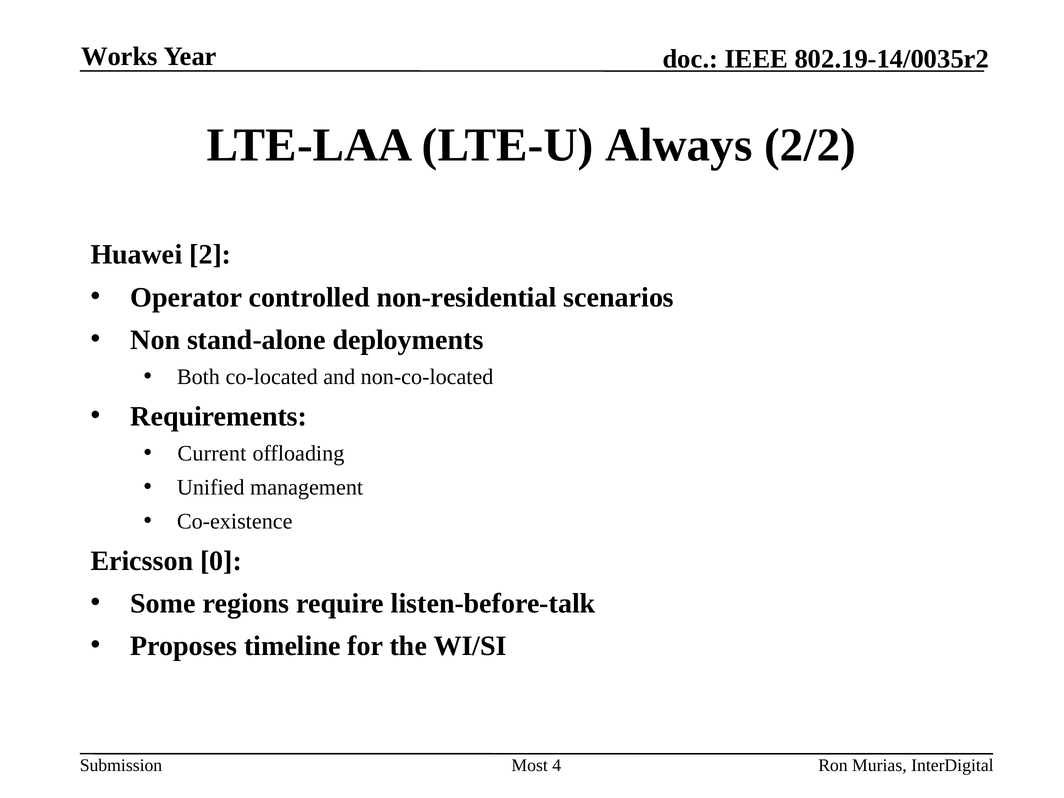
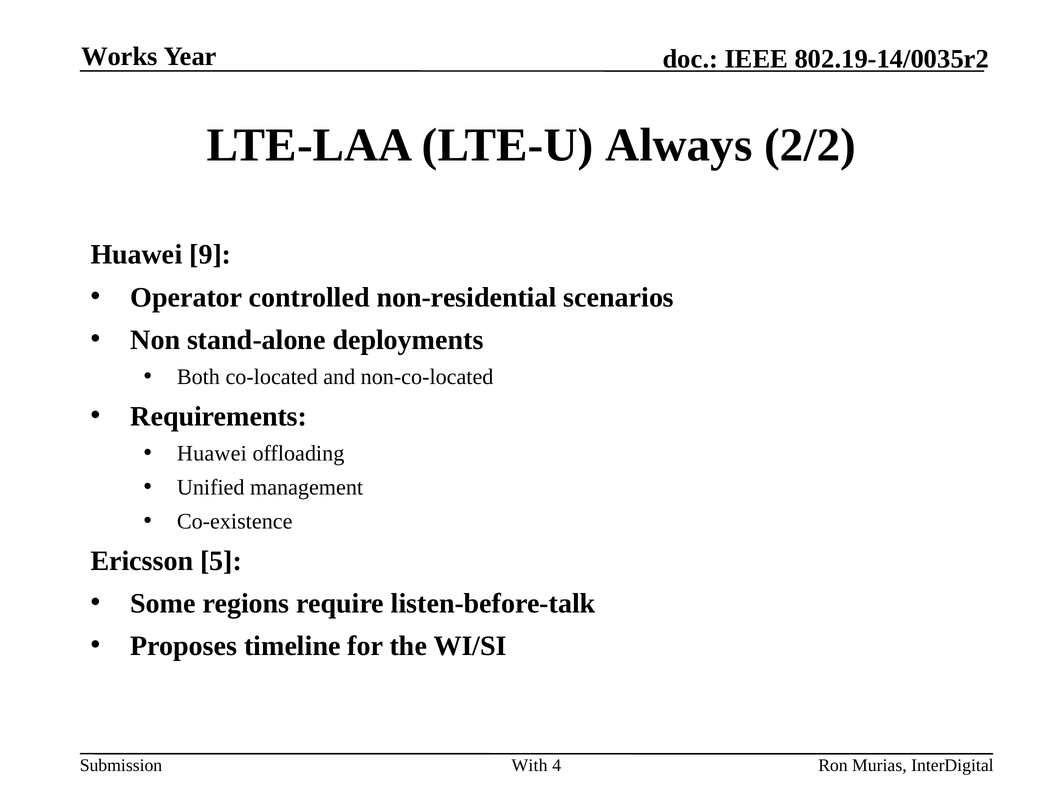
2: 2 -> 9
Current at (212, 453): Current -> Huawei
0: 0 -> 5
Most: Most -> With
